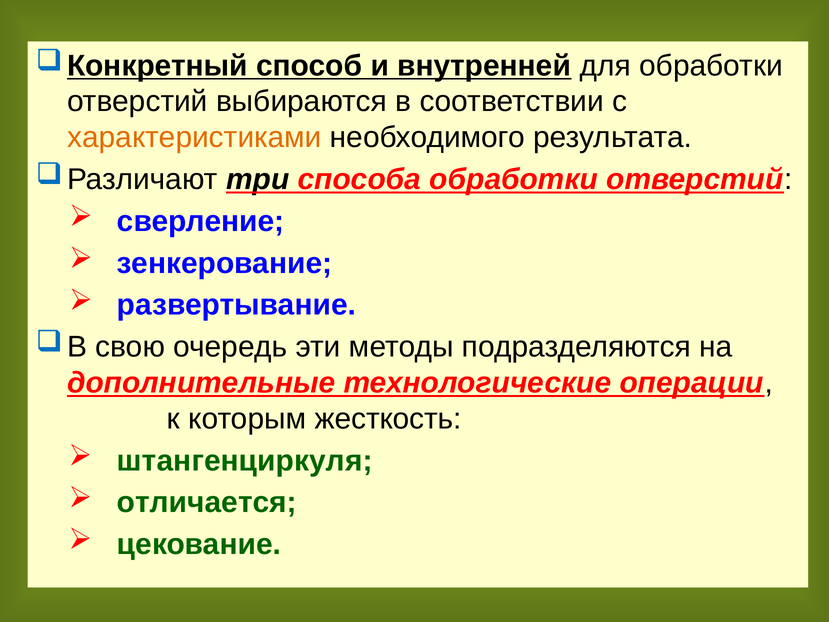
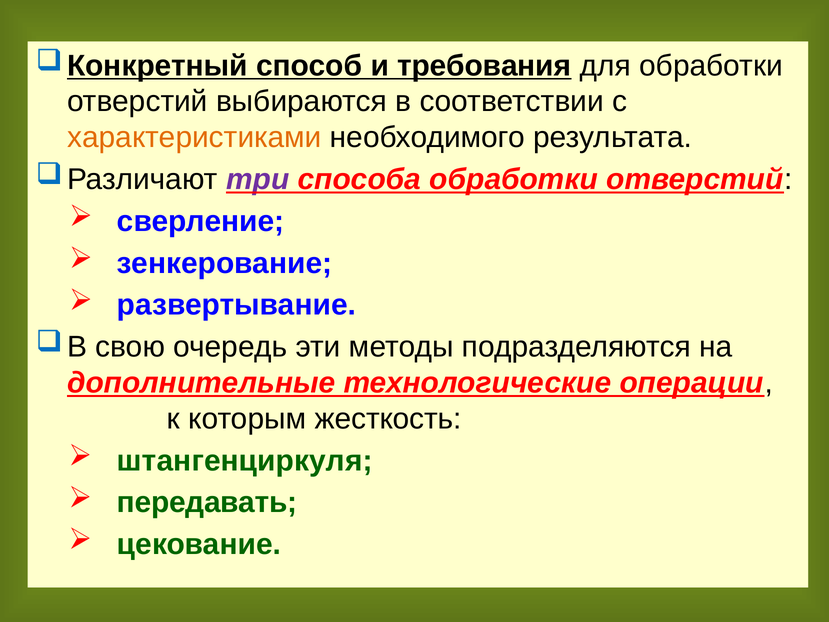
внутренней: внутренней -> требования
три colour: black -> purple
отличается: отличается -> передавать
